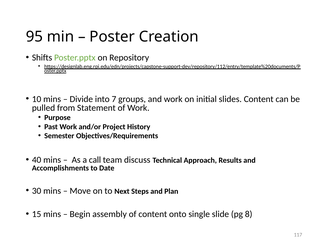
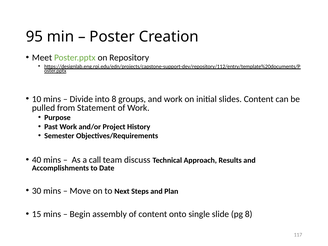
Shifts: Shifts -> Meet
into 7: 7 -> 8
